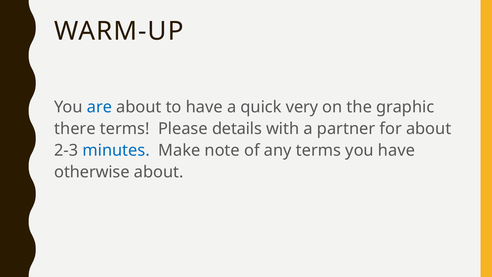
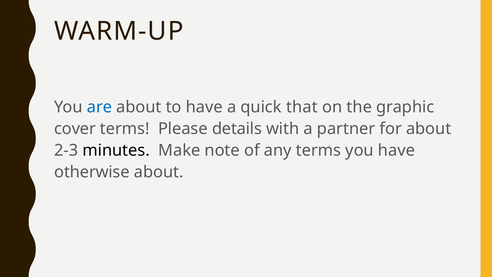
very: very -> that
there: there -> cover
minutes colour: blue -> black
